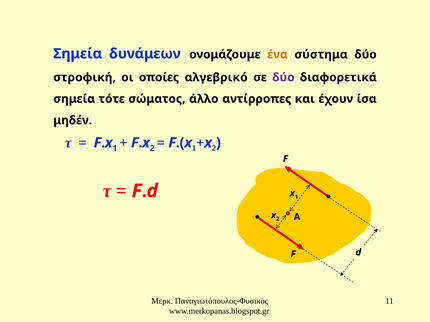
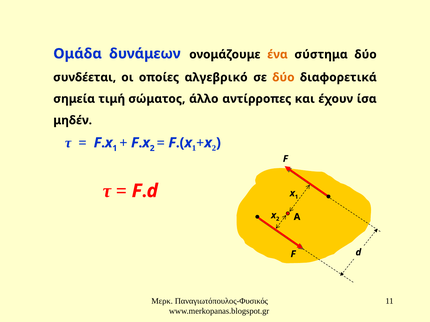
Σημεία at (78, 54): Σημεία -> Ομάδα
στροφική: στροφική -> συνδέεται
δύο at (283, 78) colour: purple -> orange
τότε: τότε -> τιμή
